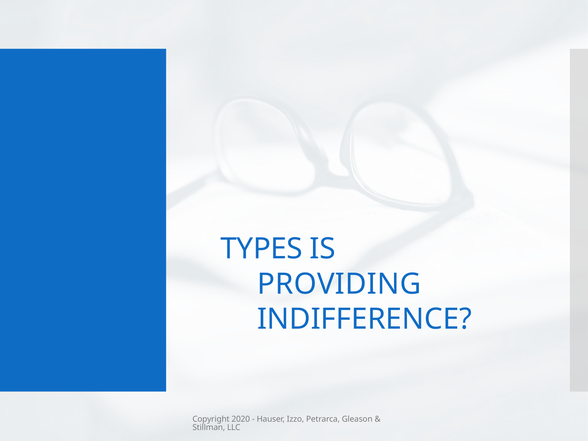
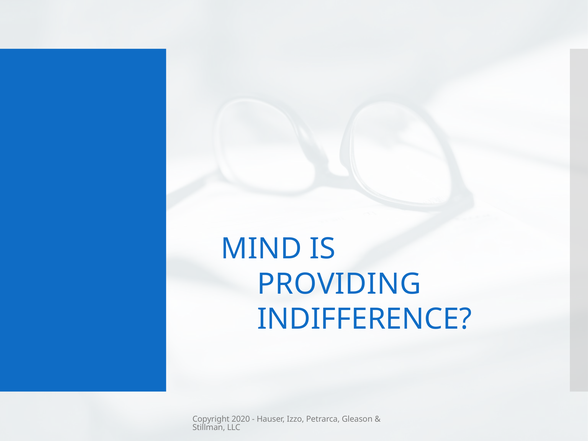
TYPES: TYPES -> MIND
